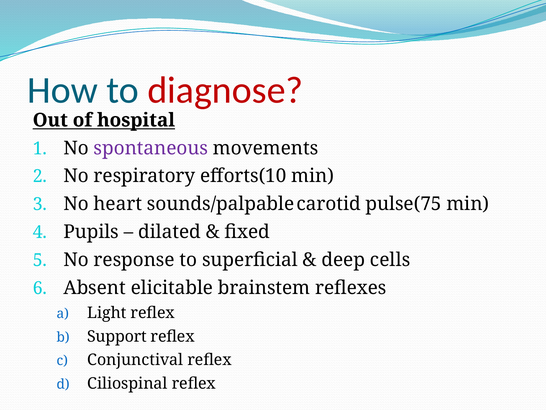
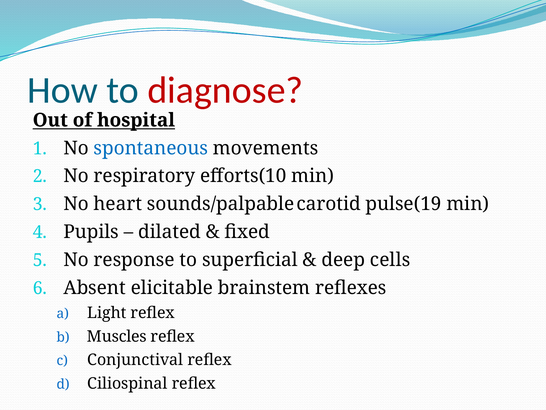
spontaneous colour: purple -> blue
pulse(75: pulse(75 -> pulse(19
Support: Support -> Muscles
